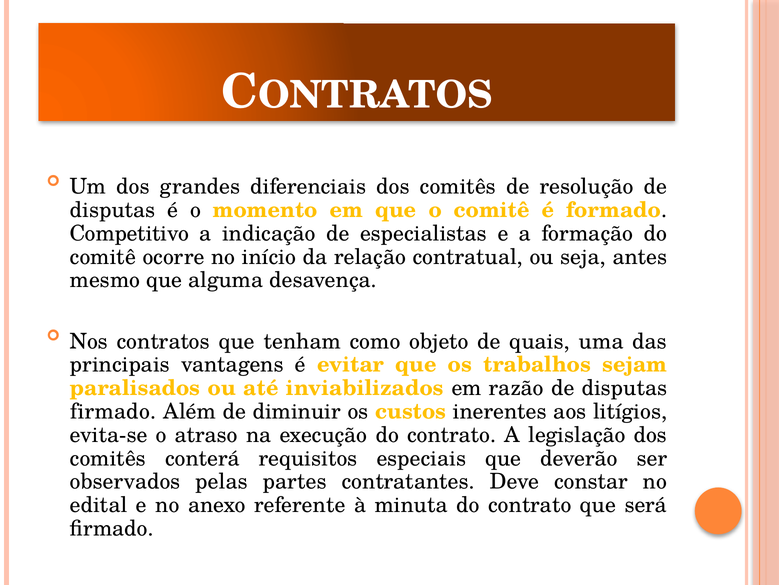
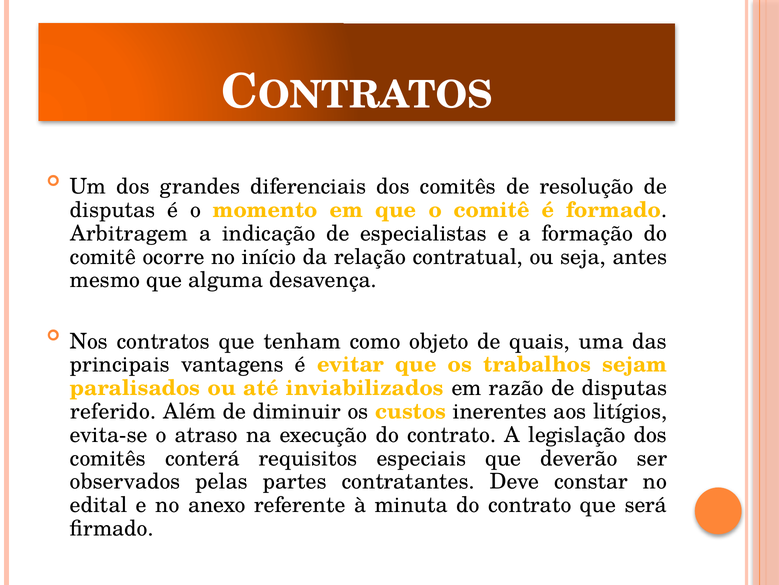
Competitivo: Competitivo -> Arbitragem
firmado at (113, 411): firmado -> referido
